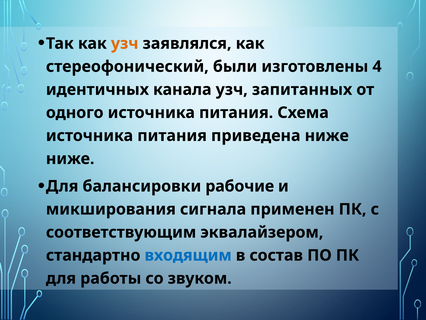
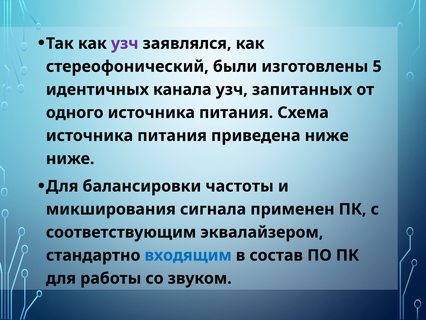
узч at (125, 43) colour: orange -> purple
4: 4 -> 5
рабочие: рабочие -> частоты
